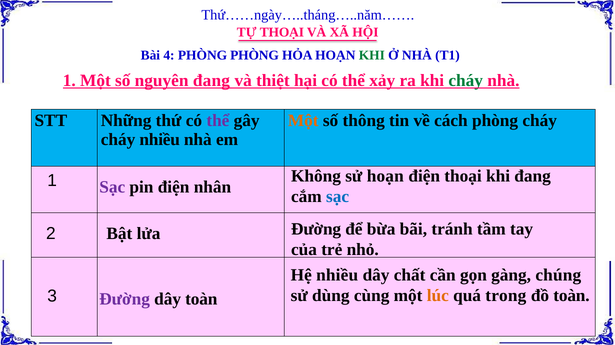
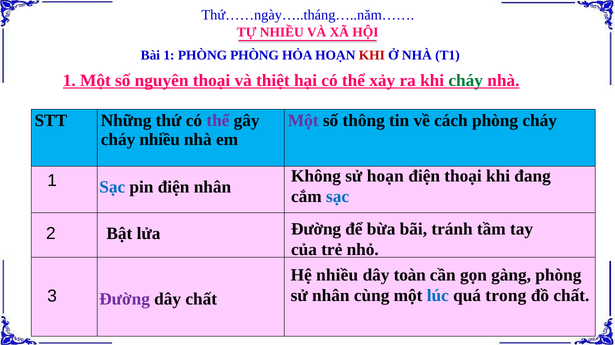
TỰ THOẠI: THOẠI -> NHIỀU
Bài 4: 4 -> 1
KHI at (372, 55) colour: green -> red
nguyên đang: đang -> thoại
Một at (303, 121) colour: orange -> purple
Sạc at (112, 188) colour: purple -> blue
chất: chất -> toàn
gàng chúng: chúng -> phòng
sử dùng: dùng -> nhân
lúc colour: orange -> blue
đồ toàn: toàn -> chất
dây toàn: toàn -> chất
